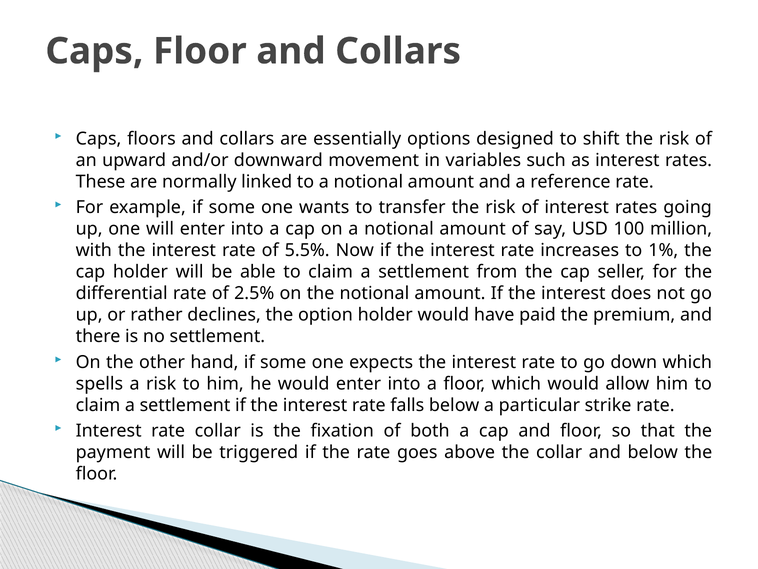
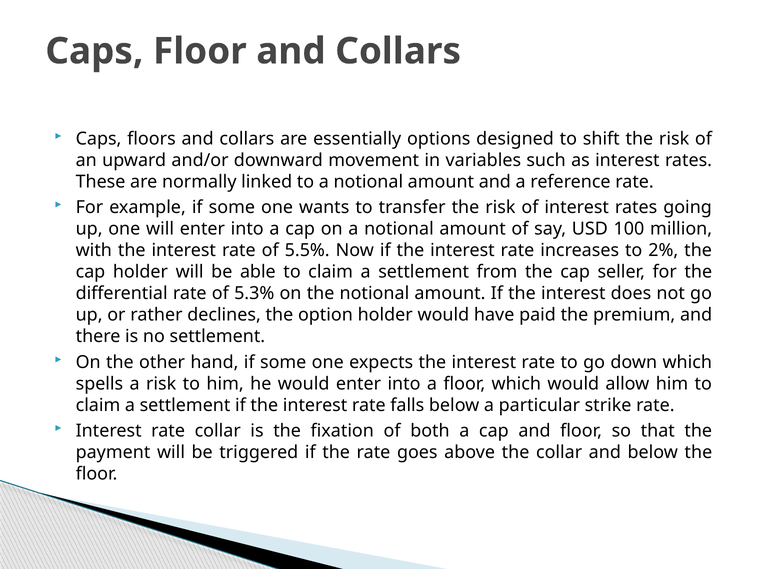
1%: 1% -> 2%
2.5%: 2.5% -> 5.3%
